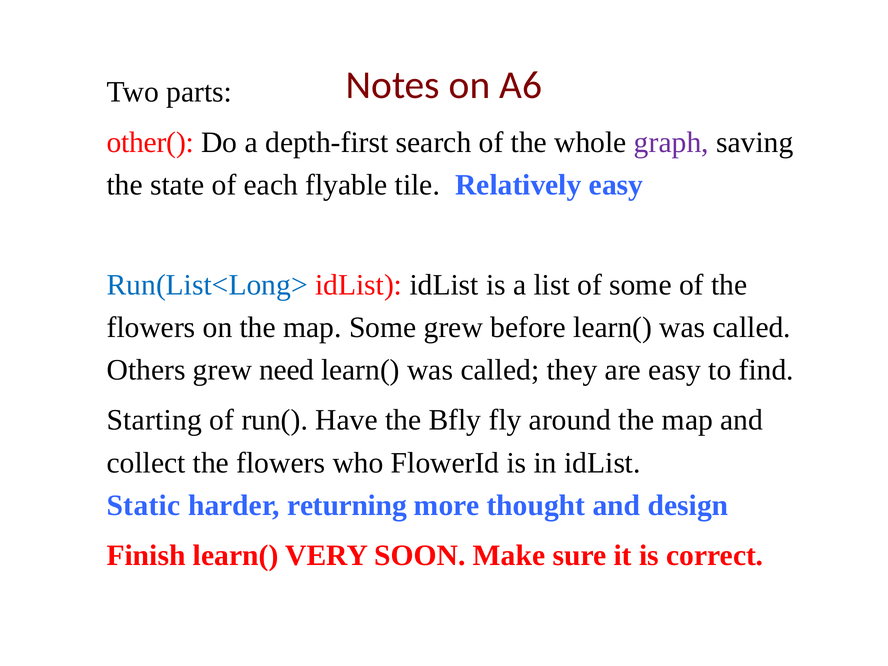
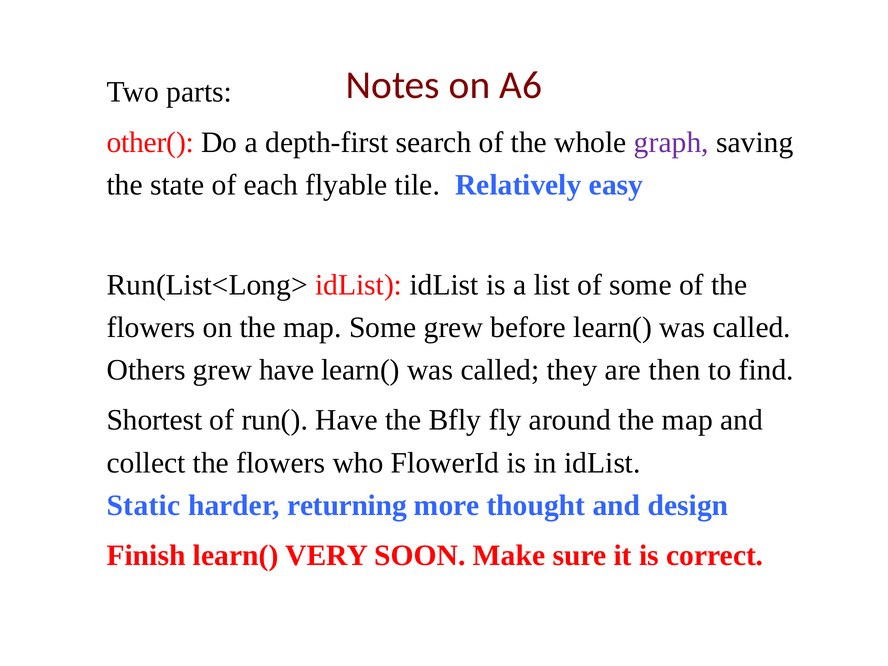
Run(List<Long> colour: blue -> black
grew need: need -> have
are easy: easy -> then
Starting: Starting -> Shortest
